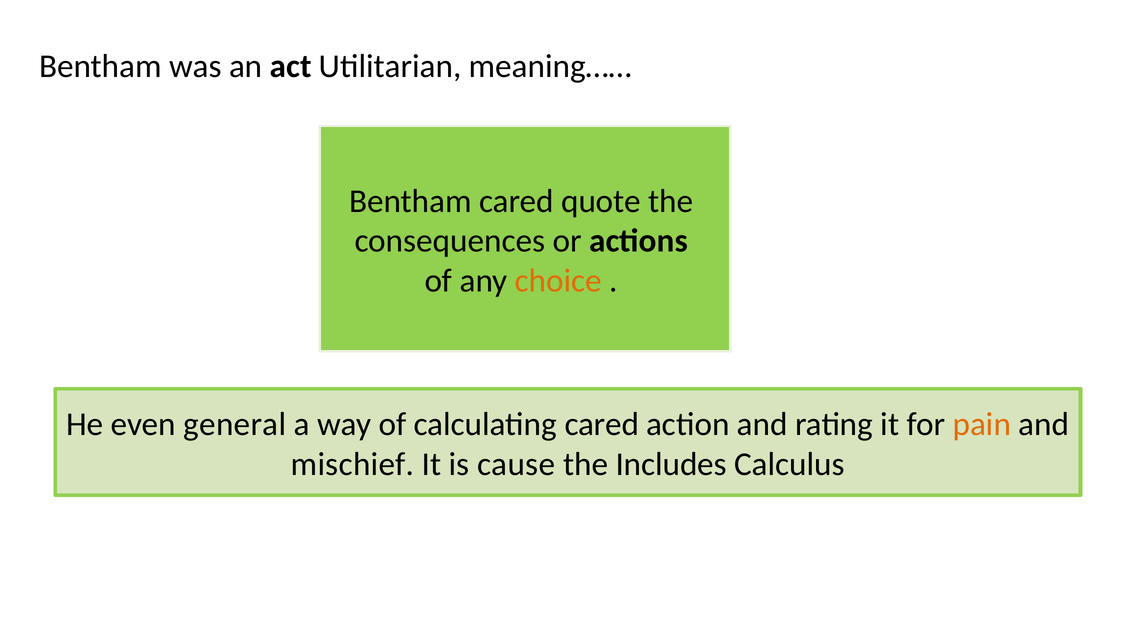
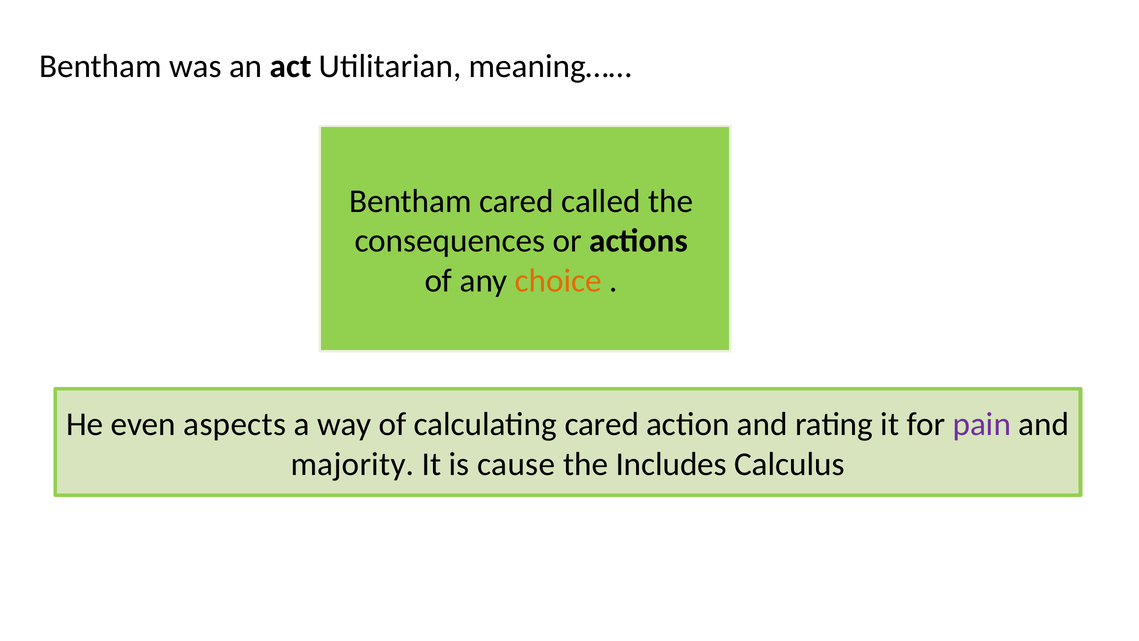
quote: quote -> called
general: general -> aspects
pain colour: orange -> purple
mischief: mischief -> majority
